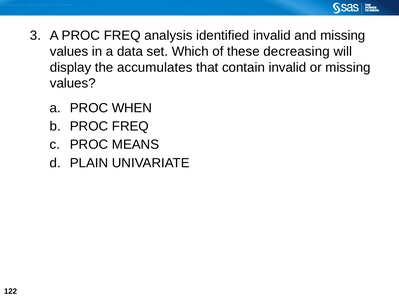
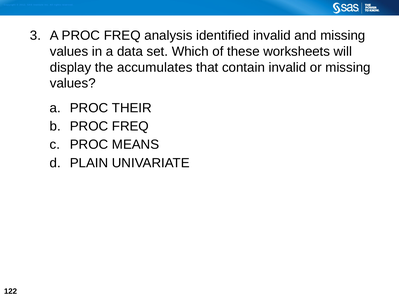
decreasing: decreasing -> worksheets
WHEN: WHEN -> THEIR
